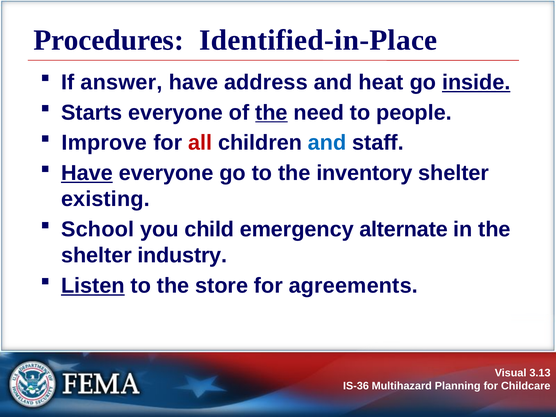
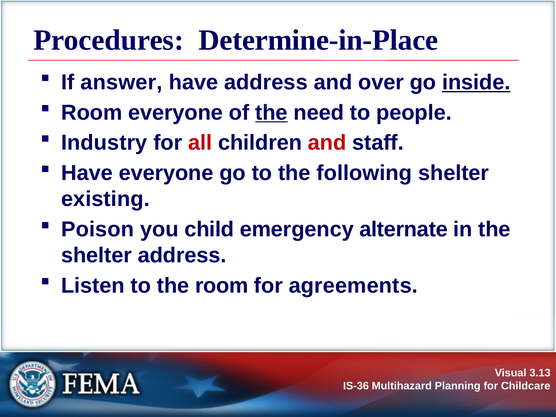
Identified-in-Place: Identified-in-Place -> Determine-in-Place
heat: heat -> over
Starts at (92, 113): Starts -> Room
Improve: Improve -> Industry
and at (327, 143) colour: blue -> red
Have at (87, 173) underline: present -> none
inventory: inventory -> following
School: School -> Poison
shelter industry: industry -> address
Listen underline: present -> none
the store: store -> room
